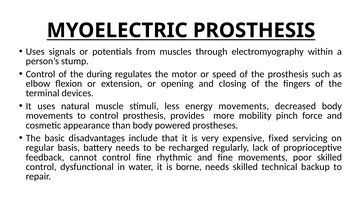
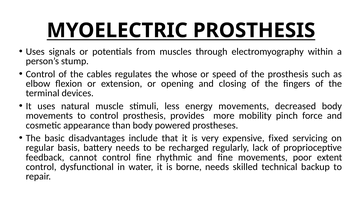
during: during -> cables
motor: motor -> whose
poor skilled: skilled -> extent
